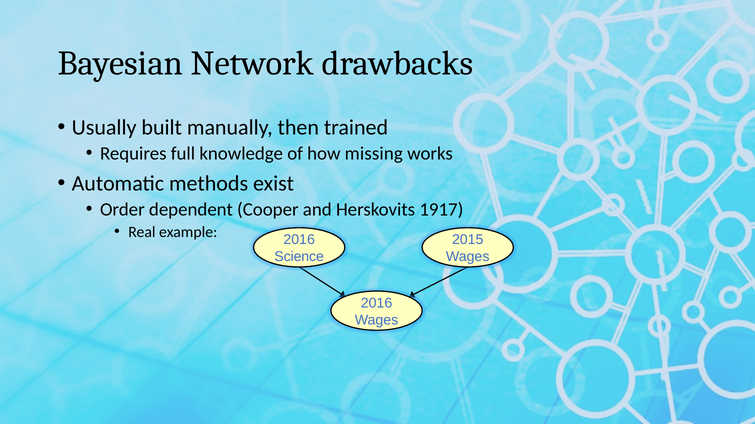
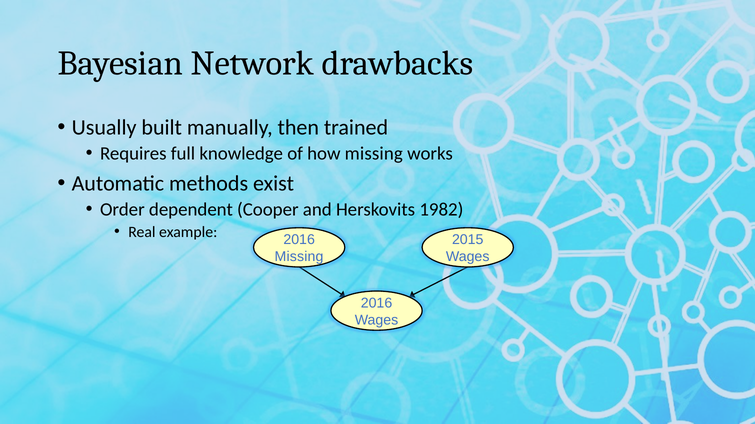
1917: 1917 -> 1982
Science at (299, 257): Science -> Missing
